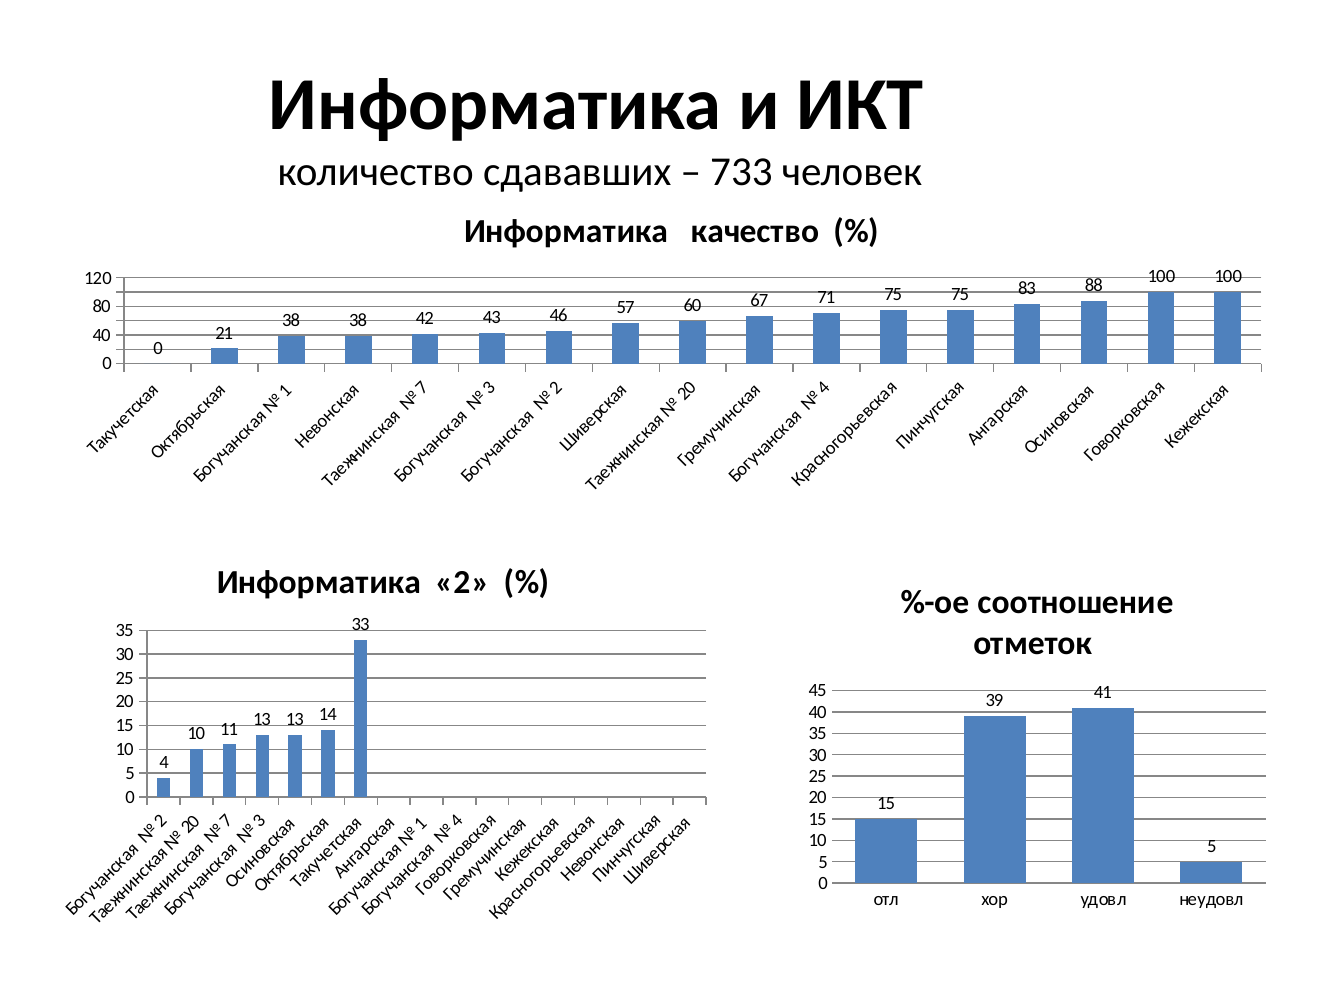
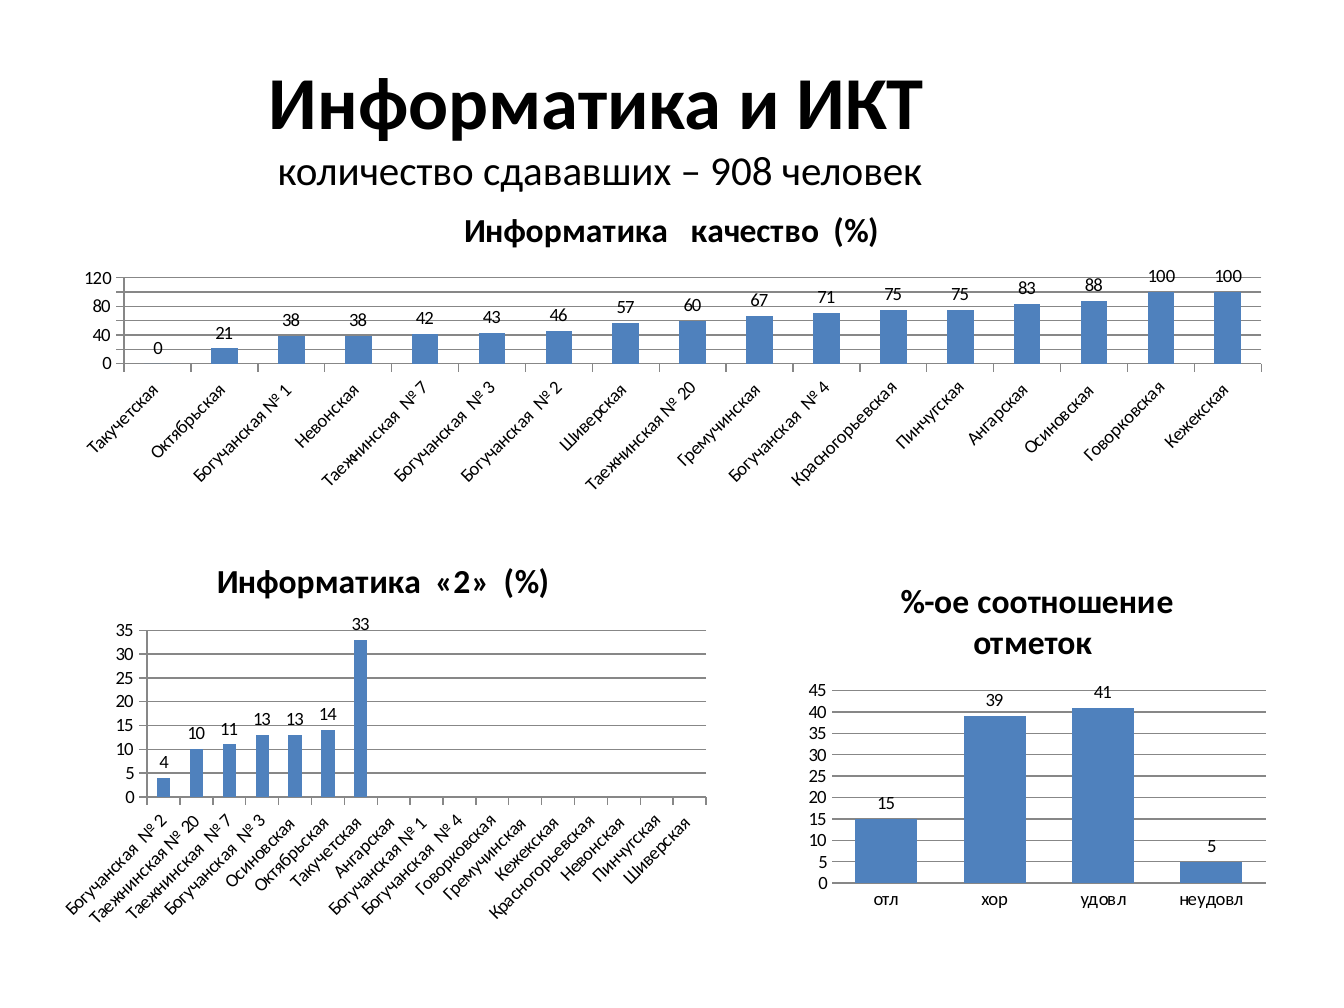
733: 733 -> 908
